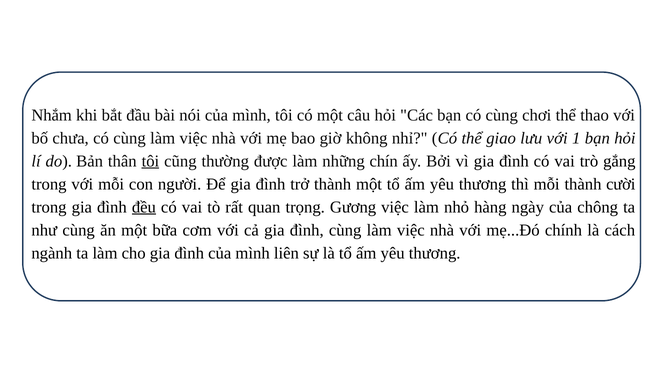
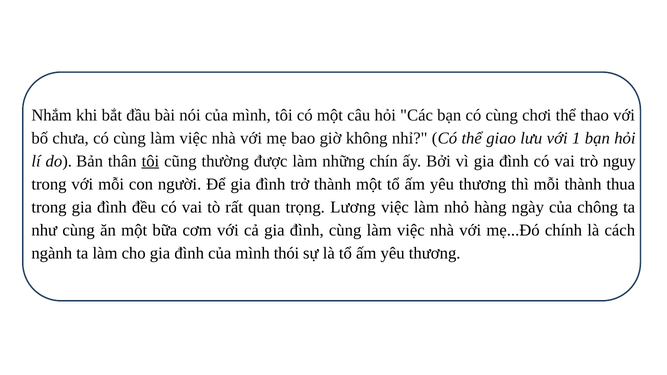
gắng: gắng -> nguy
cười: cười -> thua
đều underline: present -> none
Gương: Gương -> Lương
liên: liên -> thói
